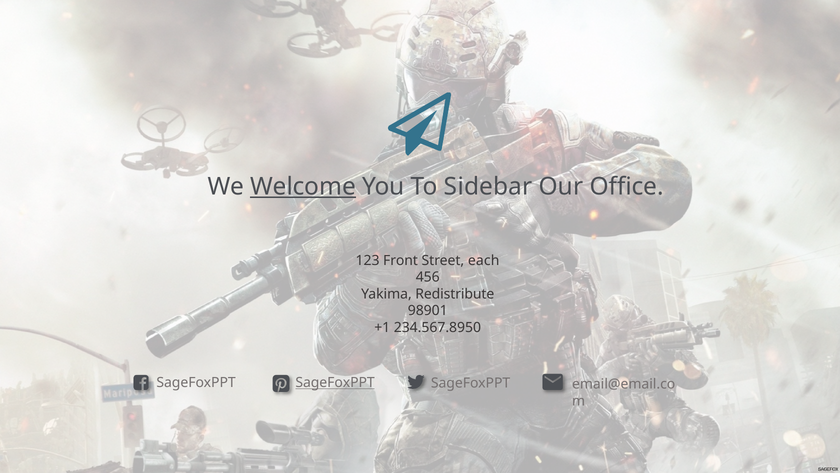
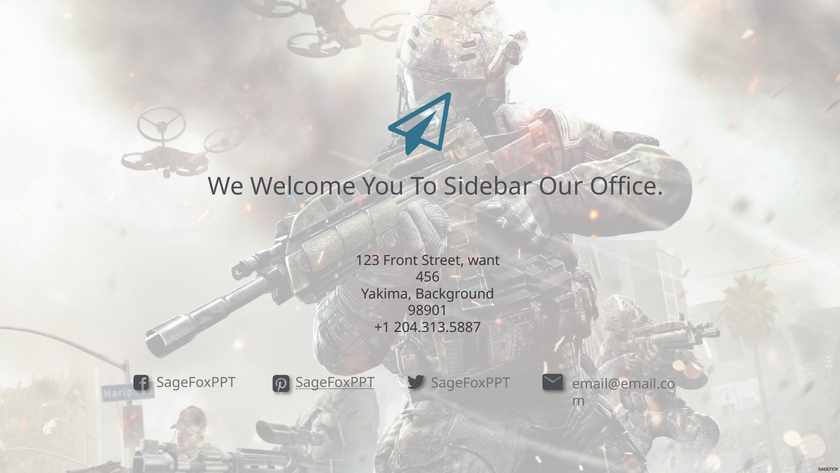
Welcome underline: present -> none
each: each -> want
Redistribute: Redistribute -> Background
234.567.8950: 234.567.8950 -> 204.313.5887
